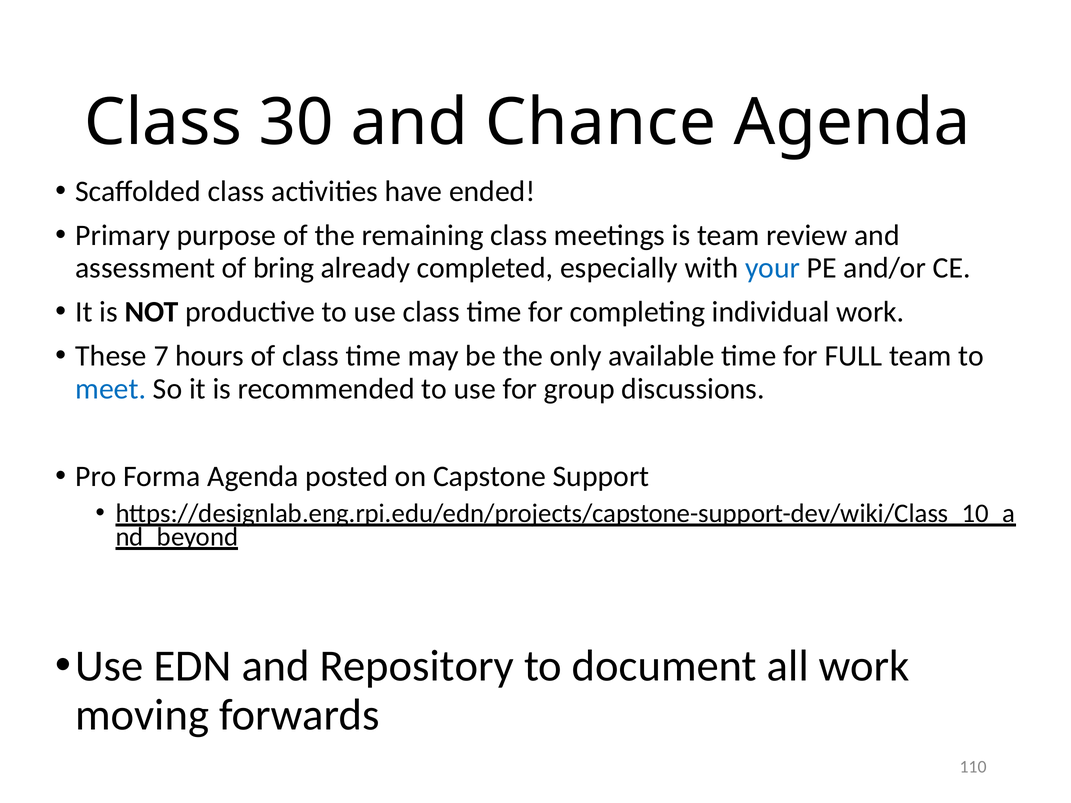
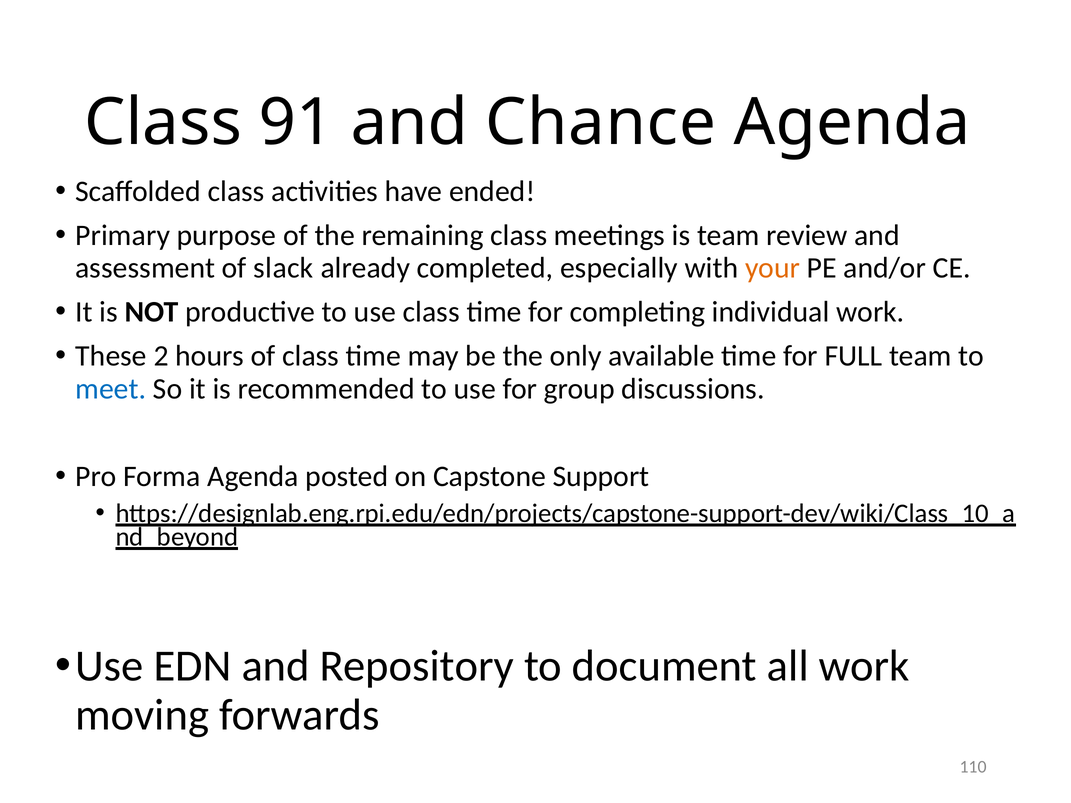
30: 30 -> 91
bring: bring -> slack
your colour: blue -> orange
7: 7 -> 2
